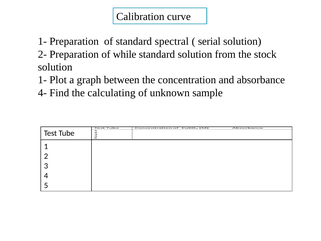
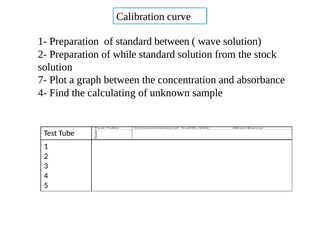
standard spectral: spectral -> between
serial: serial -> wave
1- at (42, 80): 1- -> 7-
